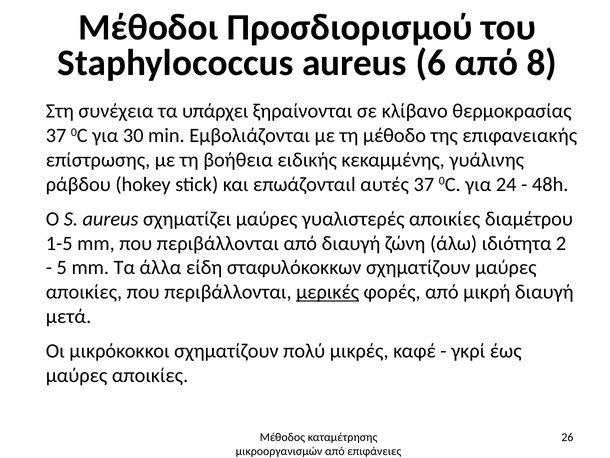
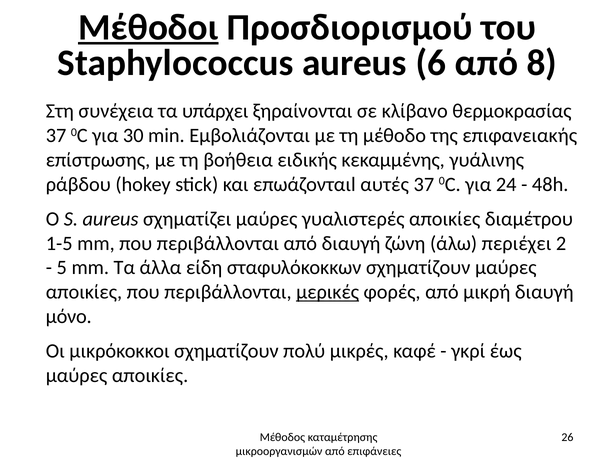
Μέθοδοι underline: none -> present
ιδιότητα: ιδιότητα -> περιέχει
μετά: μετά -> μόνο
